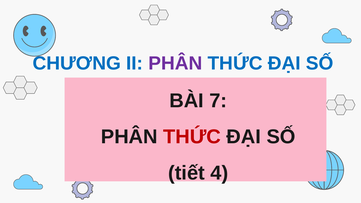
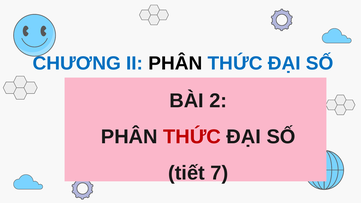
PHÂN at (175, 63) colour: purple -> black
7: 7 -> 2
4: 4 -> 7
